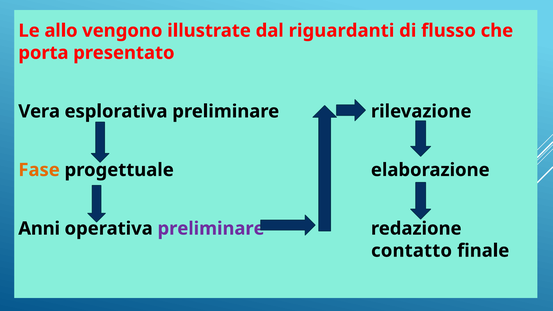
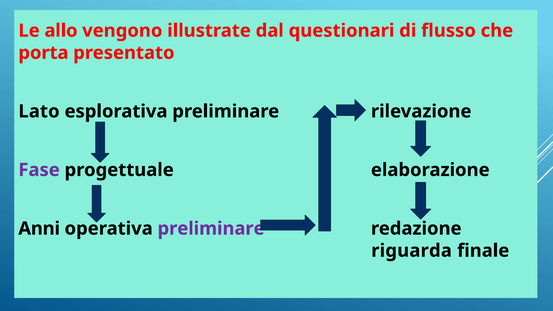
riguardanti: riguardanti -> questionari
Vera: Vera -> Lato
Fase colour: orange -> purple
contatto: contatto -> riguarda
